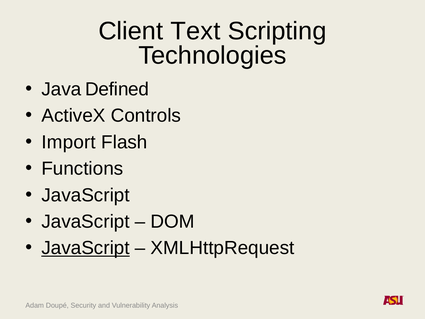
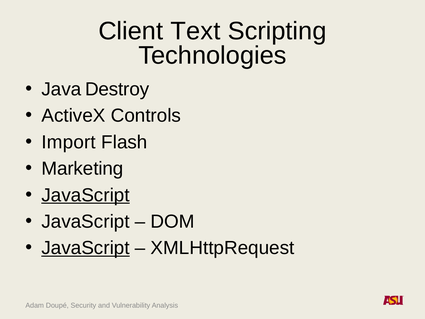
Defined: Defined -> Destroy
Functions: Functions -> Marketing
JavaScript at (86, 195) underline: none -> present
